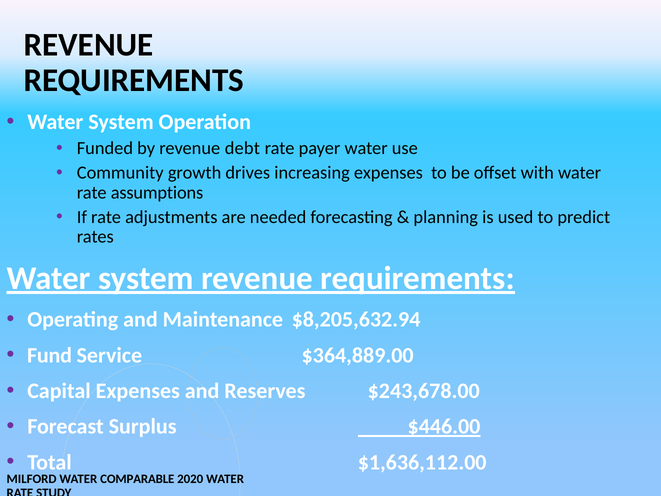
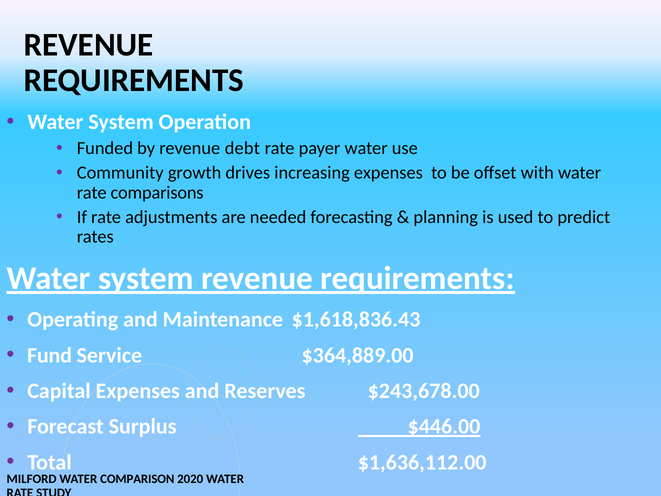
assumptions: assumptions -> comparisons
$8,205,632.94: $8,205,632.94 -> $1,618,836.43
COMPARABLE: COMPARABLE -> COMPARISON
